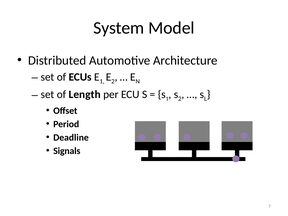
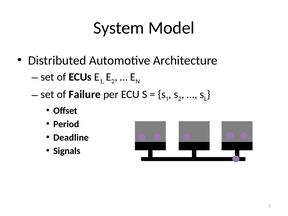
Length: Length -> Failure
